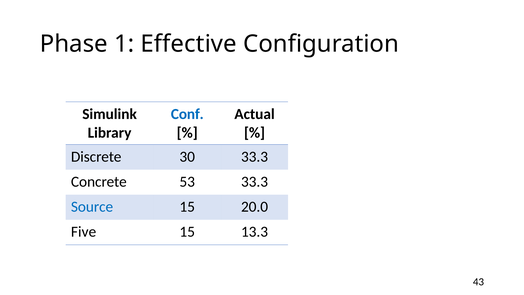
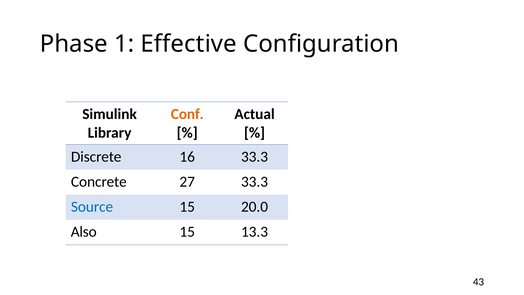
Conf colour: blue -> orange
30: 30 -> 16
53: 53 -> 27
Five: Five -> Also
